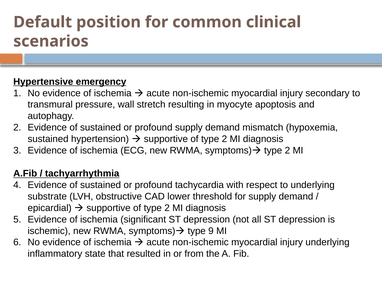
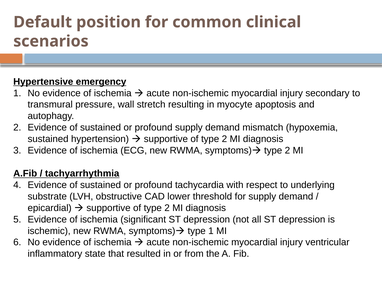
type 9: 9 -> 1
injury underlying: underlying -> ventricular
